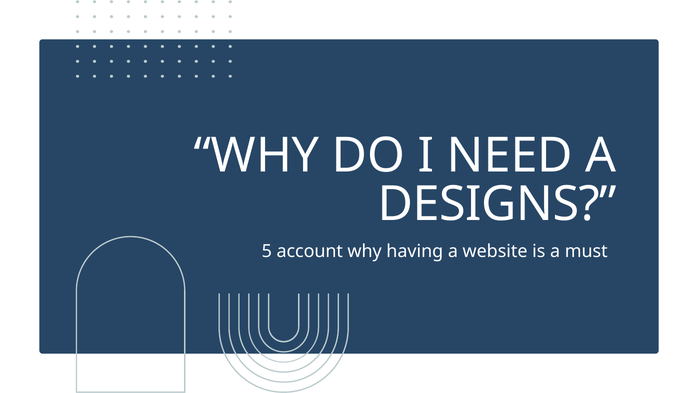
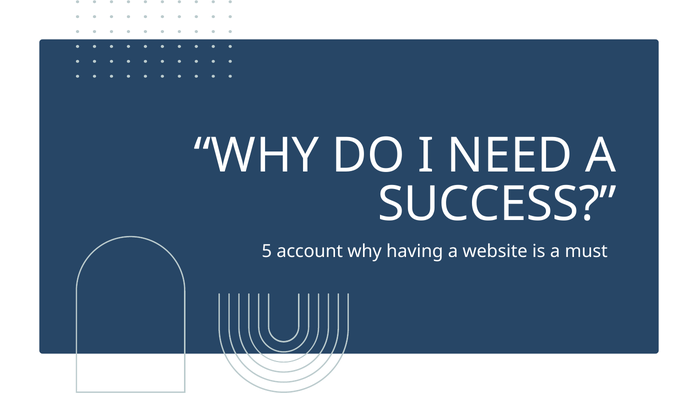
DESIGNS: DESIGNS -> SUCCESS
